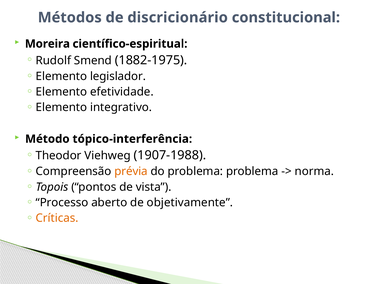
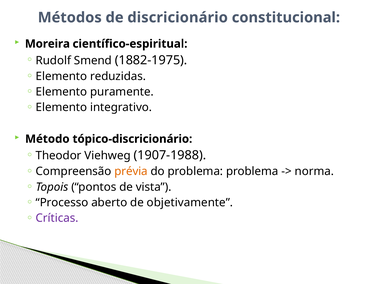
legislador: legislador -> reduzidas
efetividade: efetividade -> puramente
tópico-interferência: tópico-interferência -> tópico-discricionário
Críticas colour: orange -> purple
